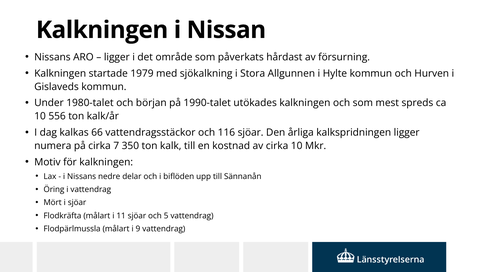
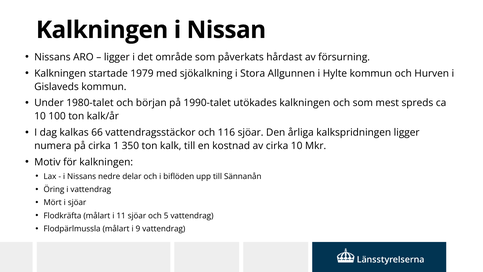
556: 556 -> 100
7: 7 -> 1
